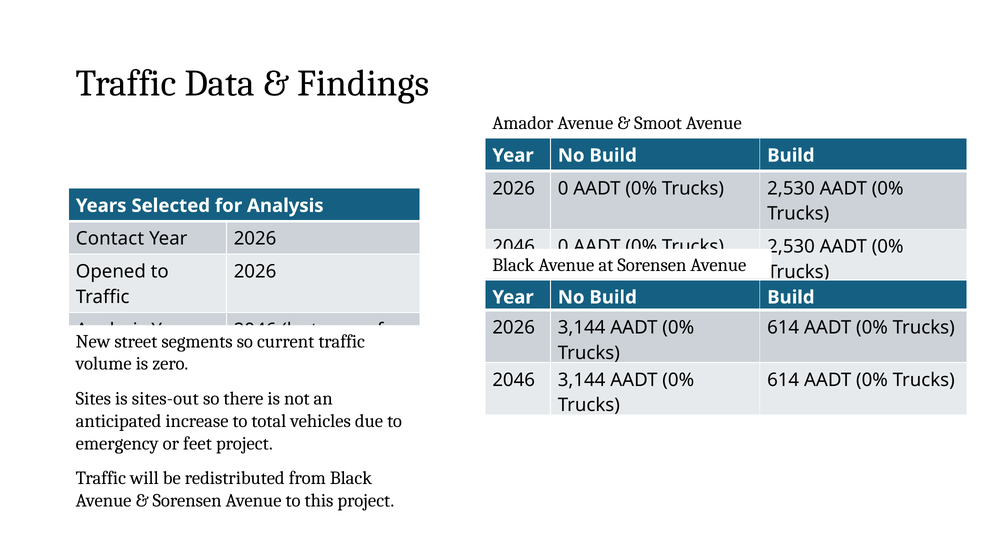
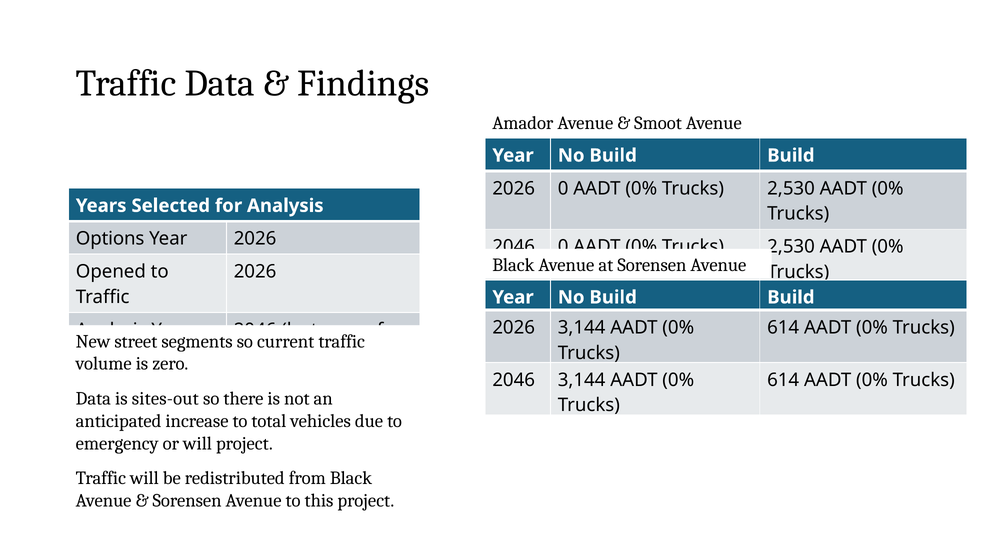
Contact: Contact -> Options
Sites at (93, 398): Sites -> Data
or feet: feet -> will
